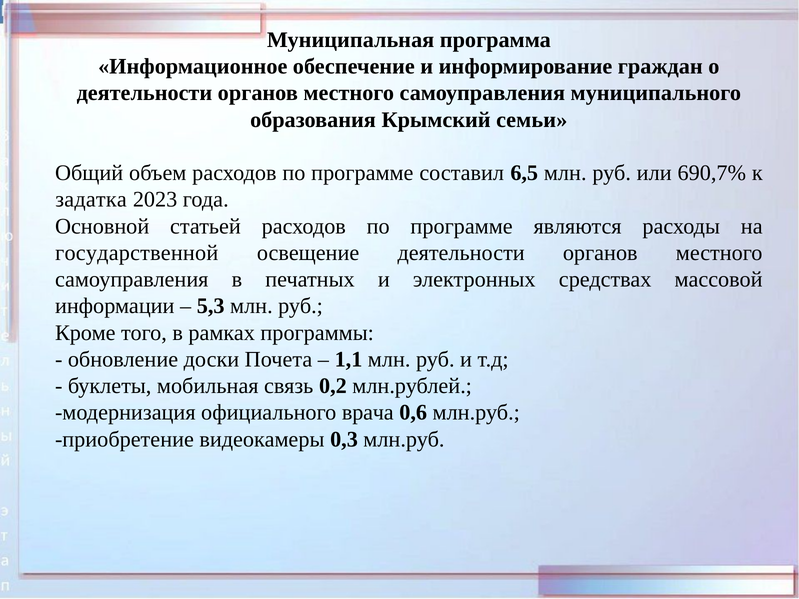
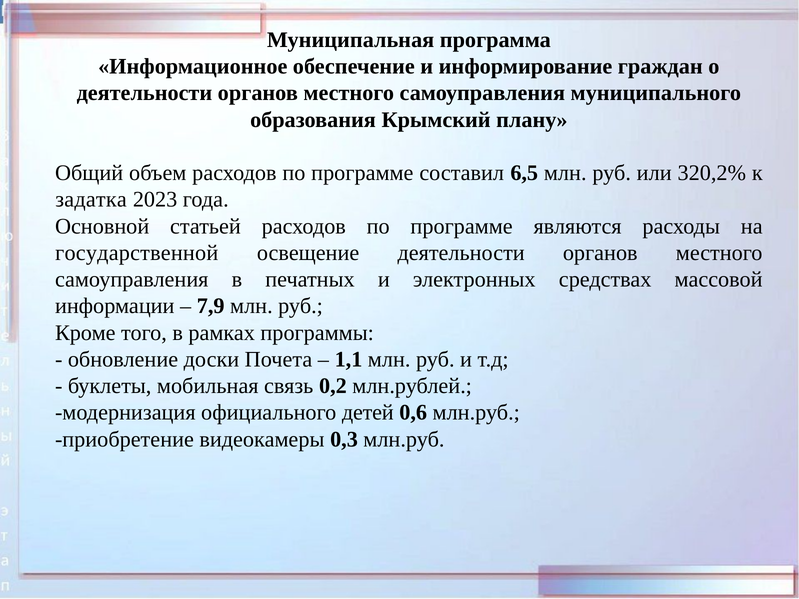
семьи: семьи -> плану
690,7%: 690,7% -> 320,2%
5,3: 5,3 -> 7,9
врача: врача -> детей
